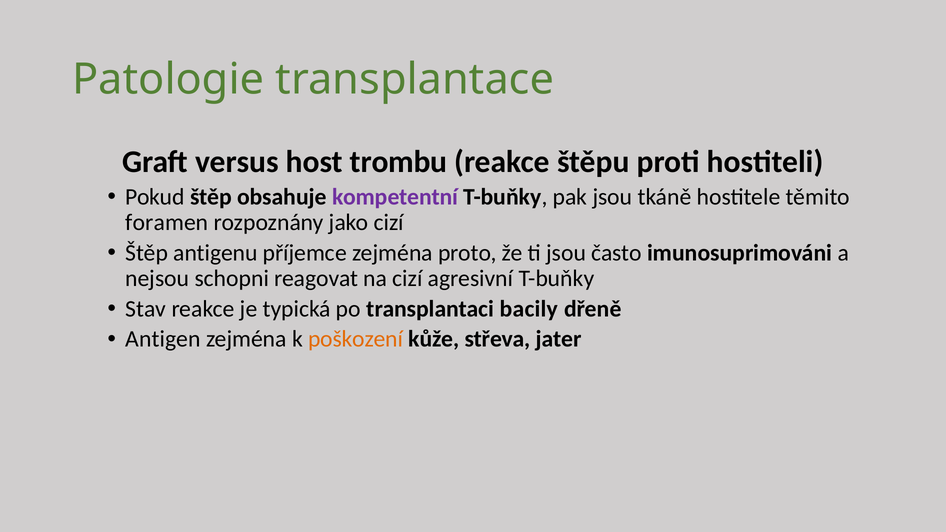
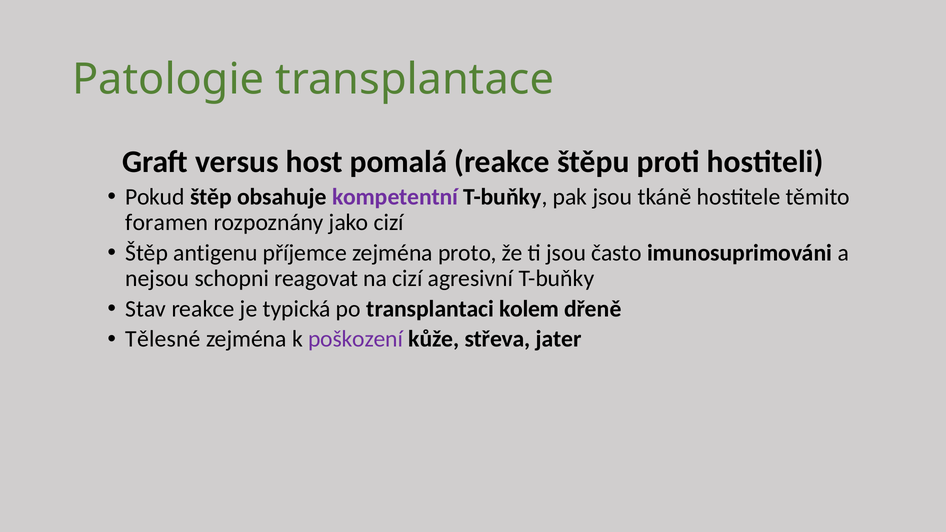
trombu: trombu -> pomalá
bacily: bacily -> kolem
Antigen: Antigen -> Tělesné
poškození colour: orange -> purple
